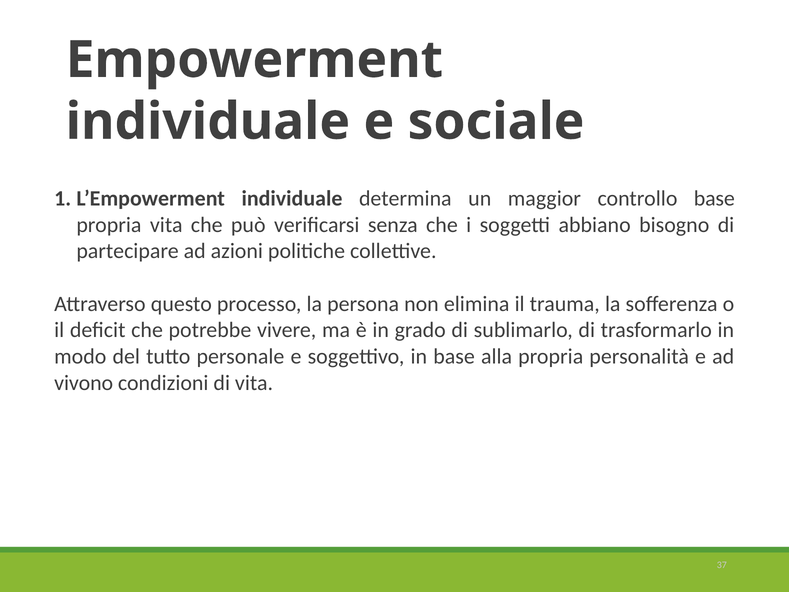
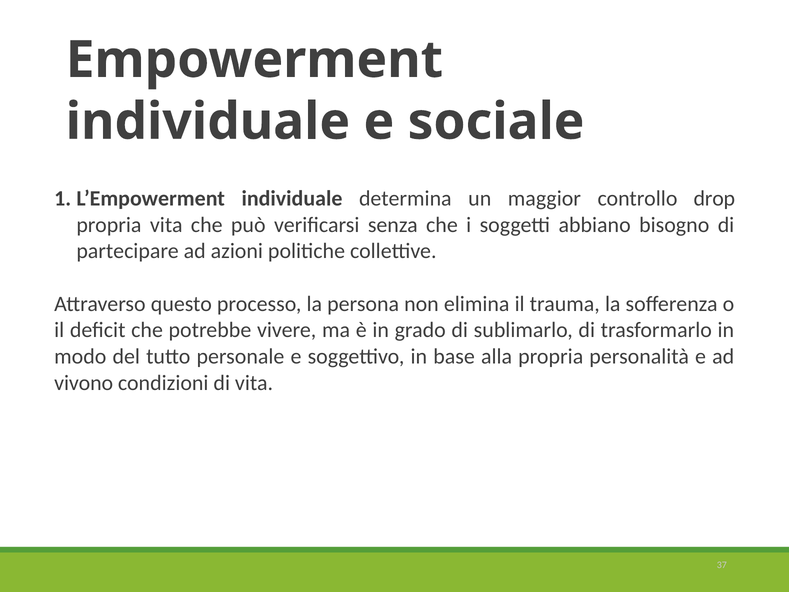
controllo base: base -> drop
